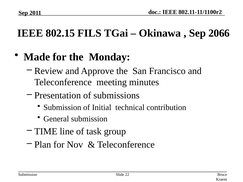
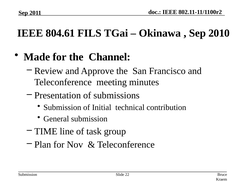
802.15: 802.15 -> 804.61
2066: 2066 -> 2010
Monday: Monday -> Channel
